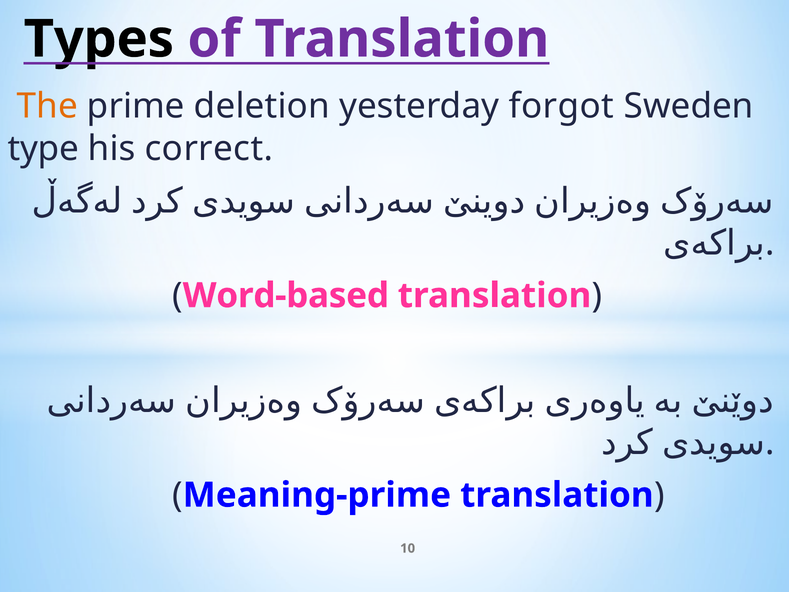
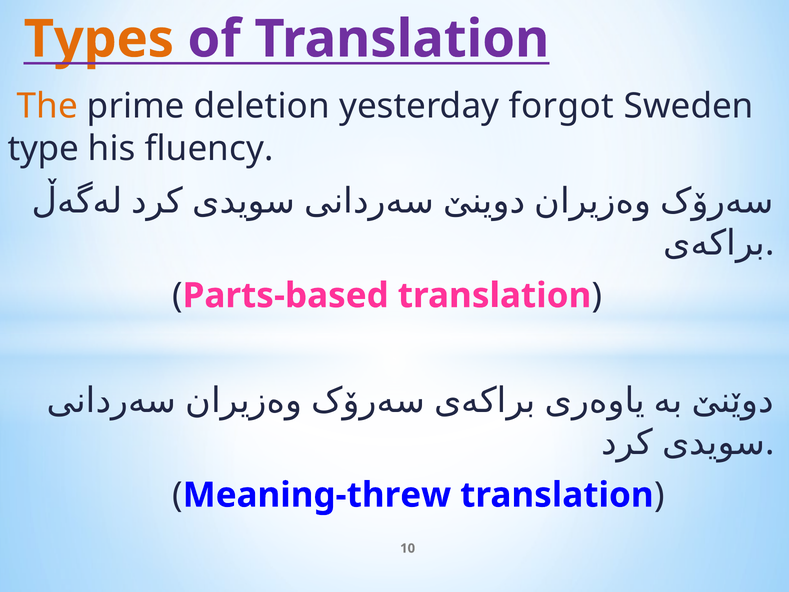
Types colour: black -> orange
correct: correct -> fluency
Word-based: Word-based -> Parts-based
Meaning-prime: Meaning-prime -> Meaning-threw
